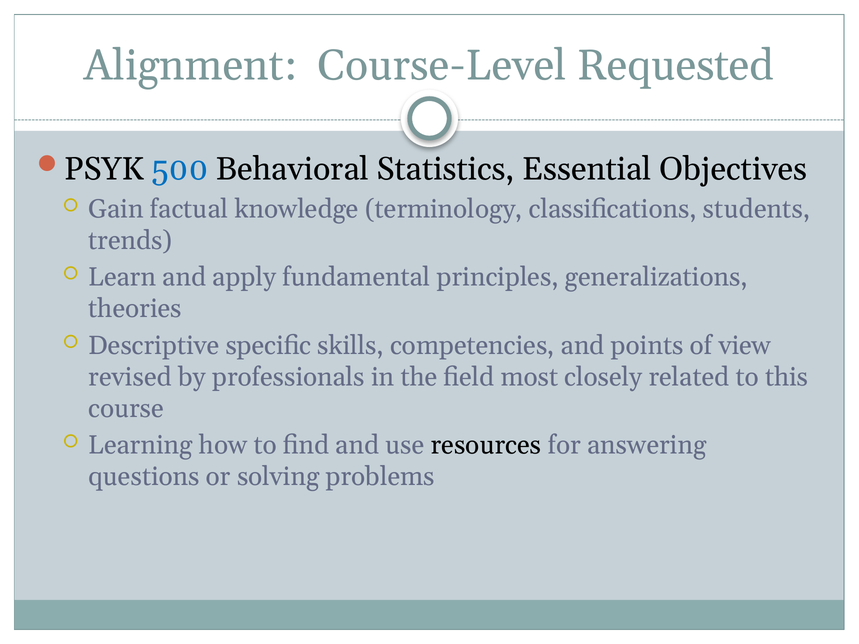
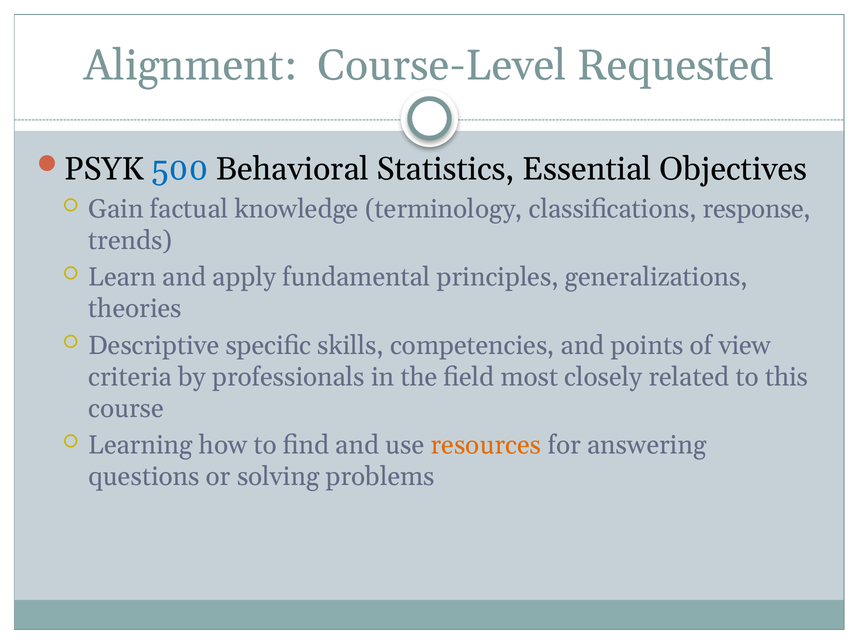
students: students -> response
revised: revised -> criteria
resources colour: black -> orange
